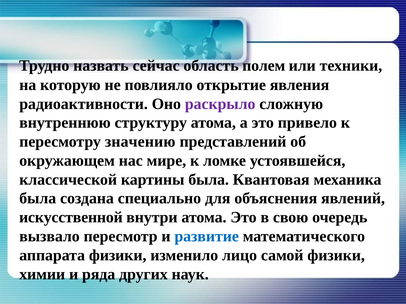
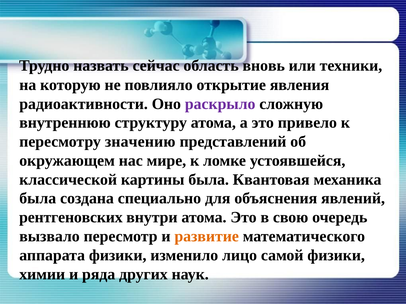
полем: полем -> вновь
искусственной: искусственной -> рентгеновских
развитие colour: blue -> orange
